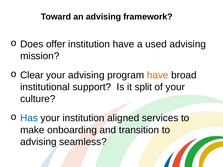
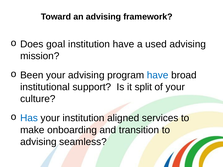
offer: offer -> goal
Clear: Clear -> Been
have at (158, 75) colour: orange -> blue
